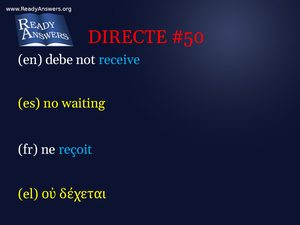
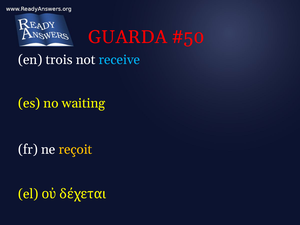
DIRECTE: DIRECTE -> GUARDA
debe: debe -> trois
reçoit colour: light blue -> yellow
